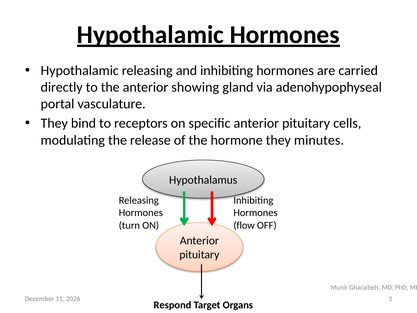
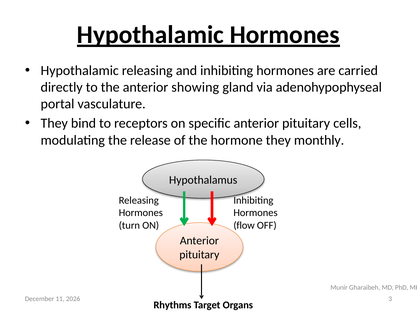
minutes: minutes -> monthly
Respond: Respond -> Rhythms
